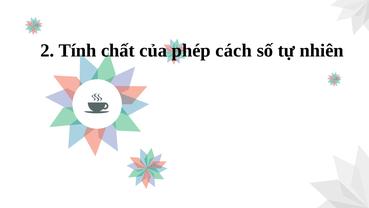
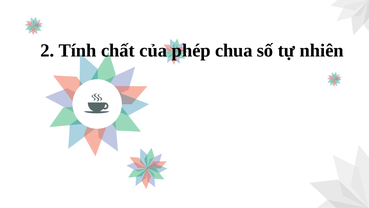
cách: cách -> chua
